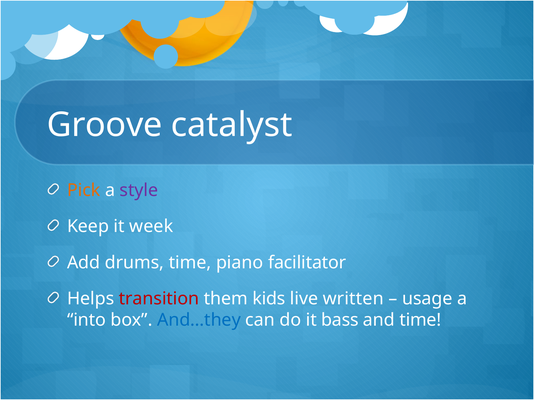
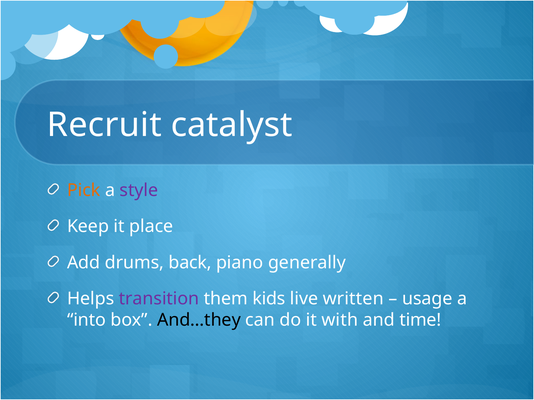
Groove: Groove -> Recruit
week: week -> place
drums time: time -> back
facilitator: facilitator -> generally
transition colour: red -> purple
And…they colour: blue -> black
bass: bass -> with
